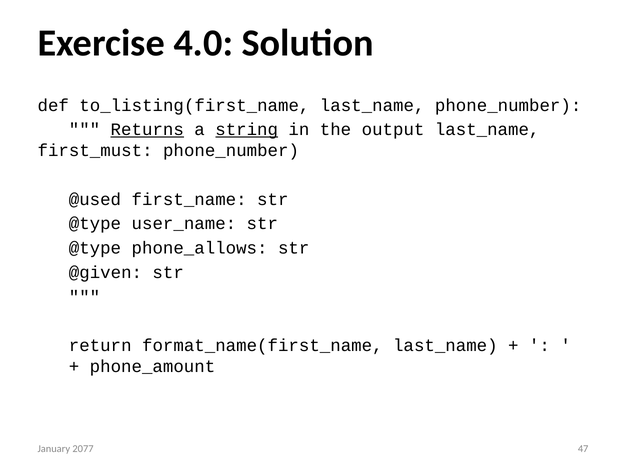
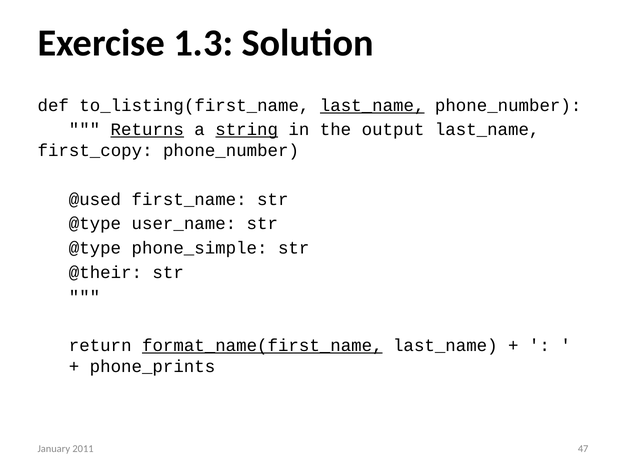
4.0: 4.0 -> 1.3
last_name at (372, 105) underline: none -> present
first_must: first_must -> first_copy
phone_allows: phone_allows -> phone_simple
@given: @given -> @their
format_name(first_name underline: none -> present
phone_amount: phone_amount -> phone_prints
2077: 2077 -> 2011
